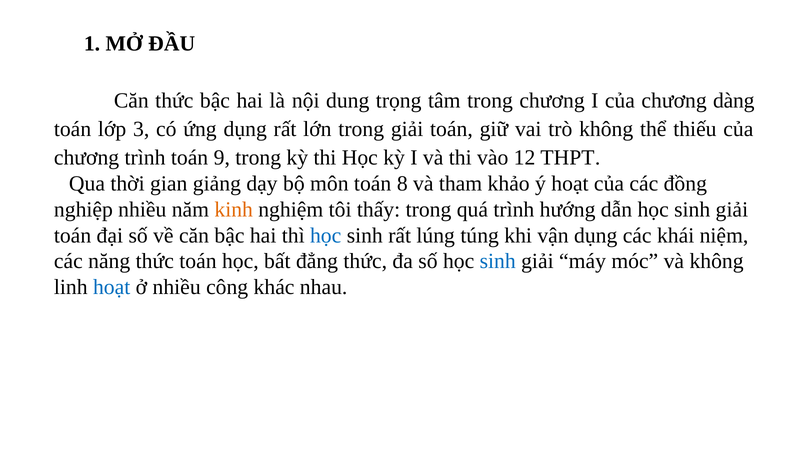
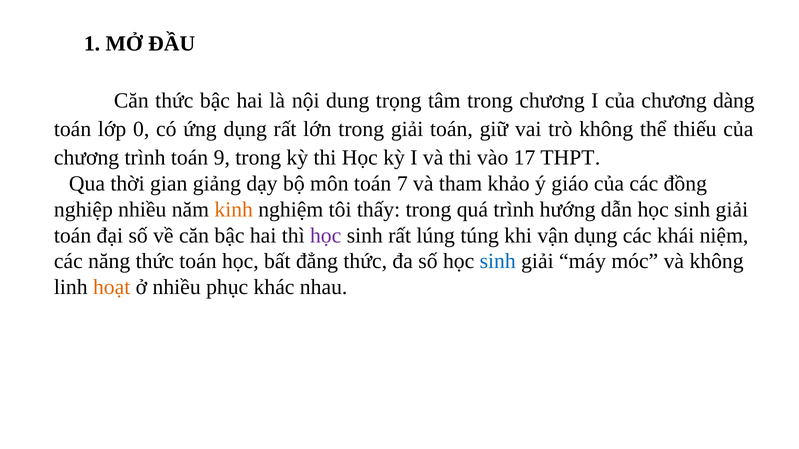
3: 3 -> 0
12: 12 -> 17
8: 8 -> 7
ý hoạt: hoạt -> giáo
học at (326, 236) colour: blue -> purple
hoạt at (112, 288) colour: blue -> orange
công: công -> phục
